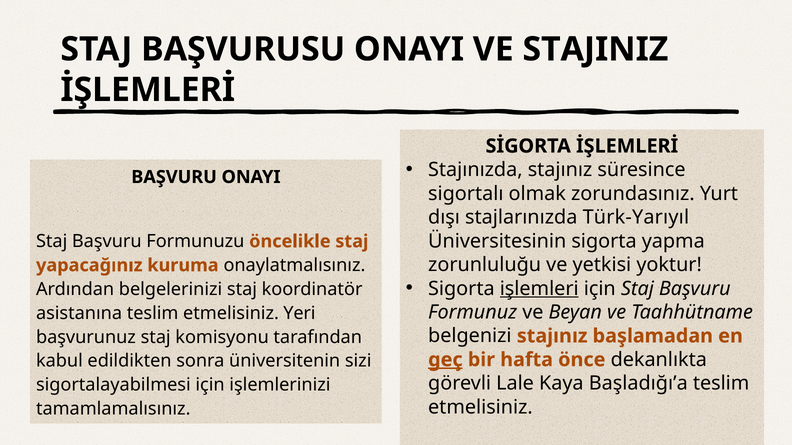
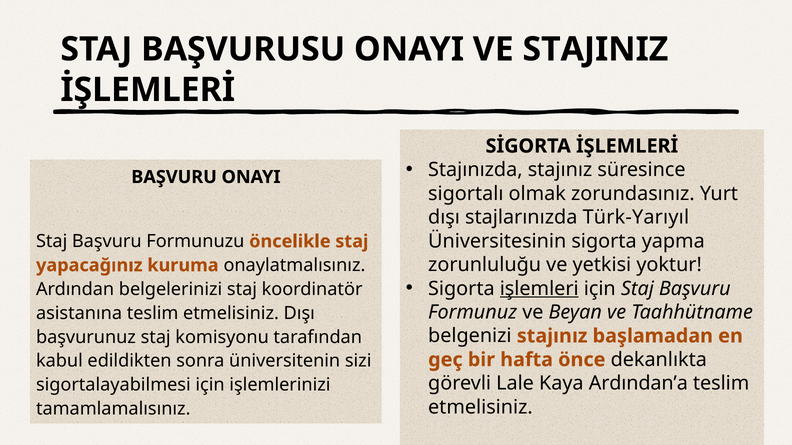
etmelisiniz Yeri: Yeri -> Dışı
geç underline: present -> none
Başladığı’a: Başladığı’a -> Ardından’a
